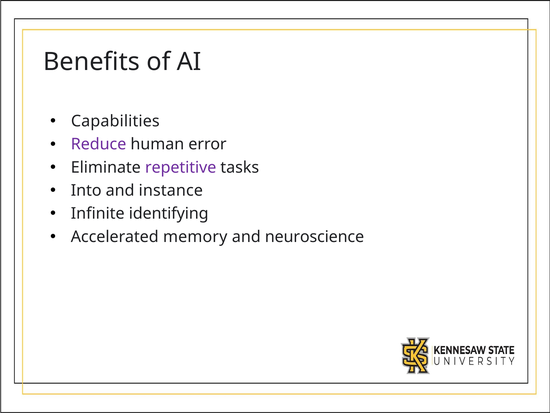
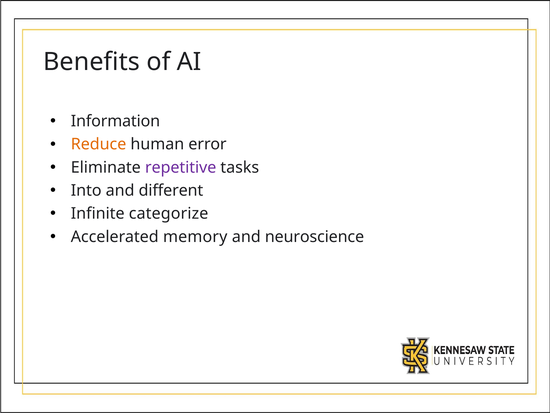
Capabilities: Capabilities -> Information
Reduce colour: purple -> orange
instance: instance -> different
identifying: identifying -> categorize
